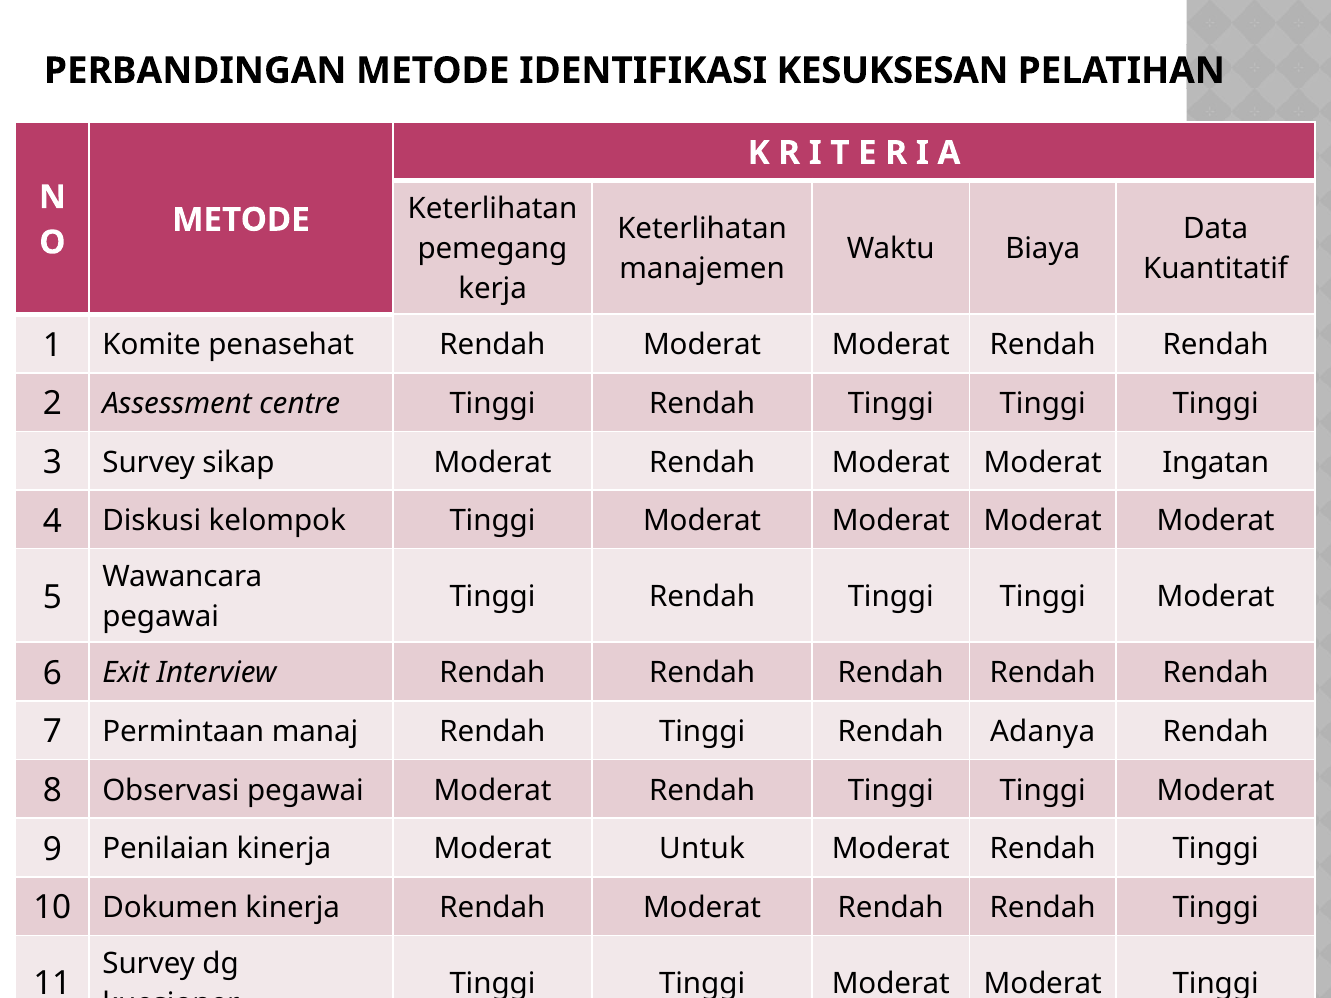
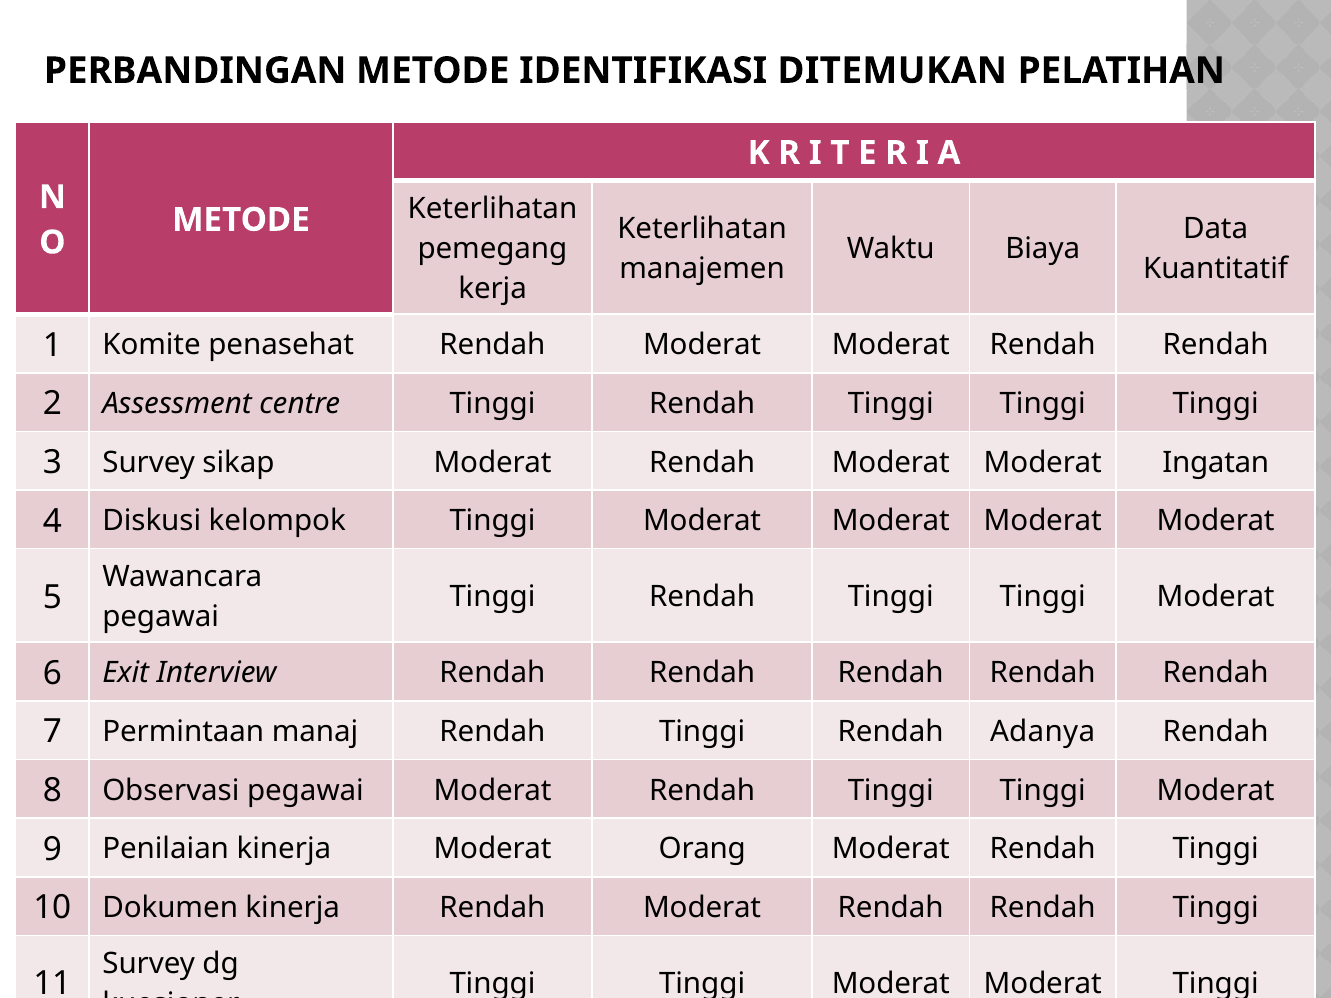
KESUKSESAN: KESUKSESAN -> DITEMUKAN
Untuk: Untuk -> Orang
